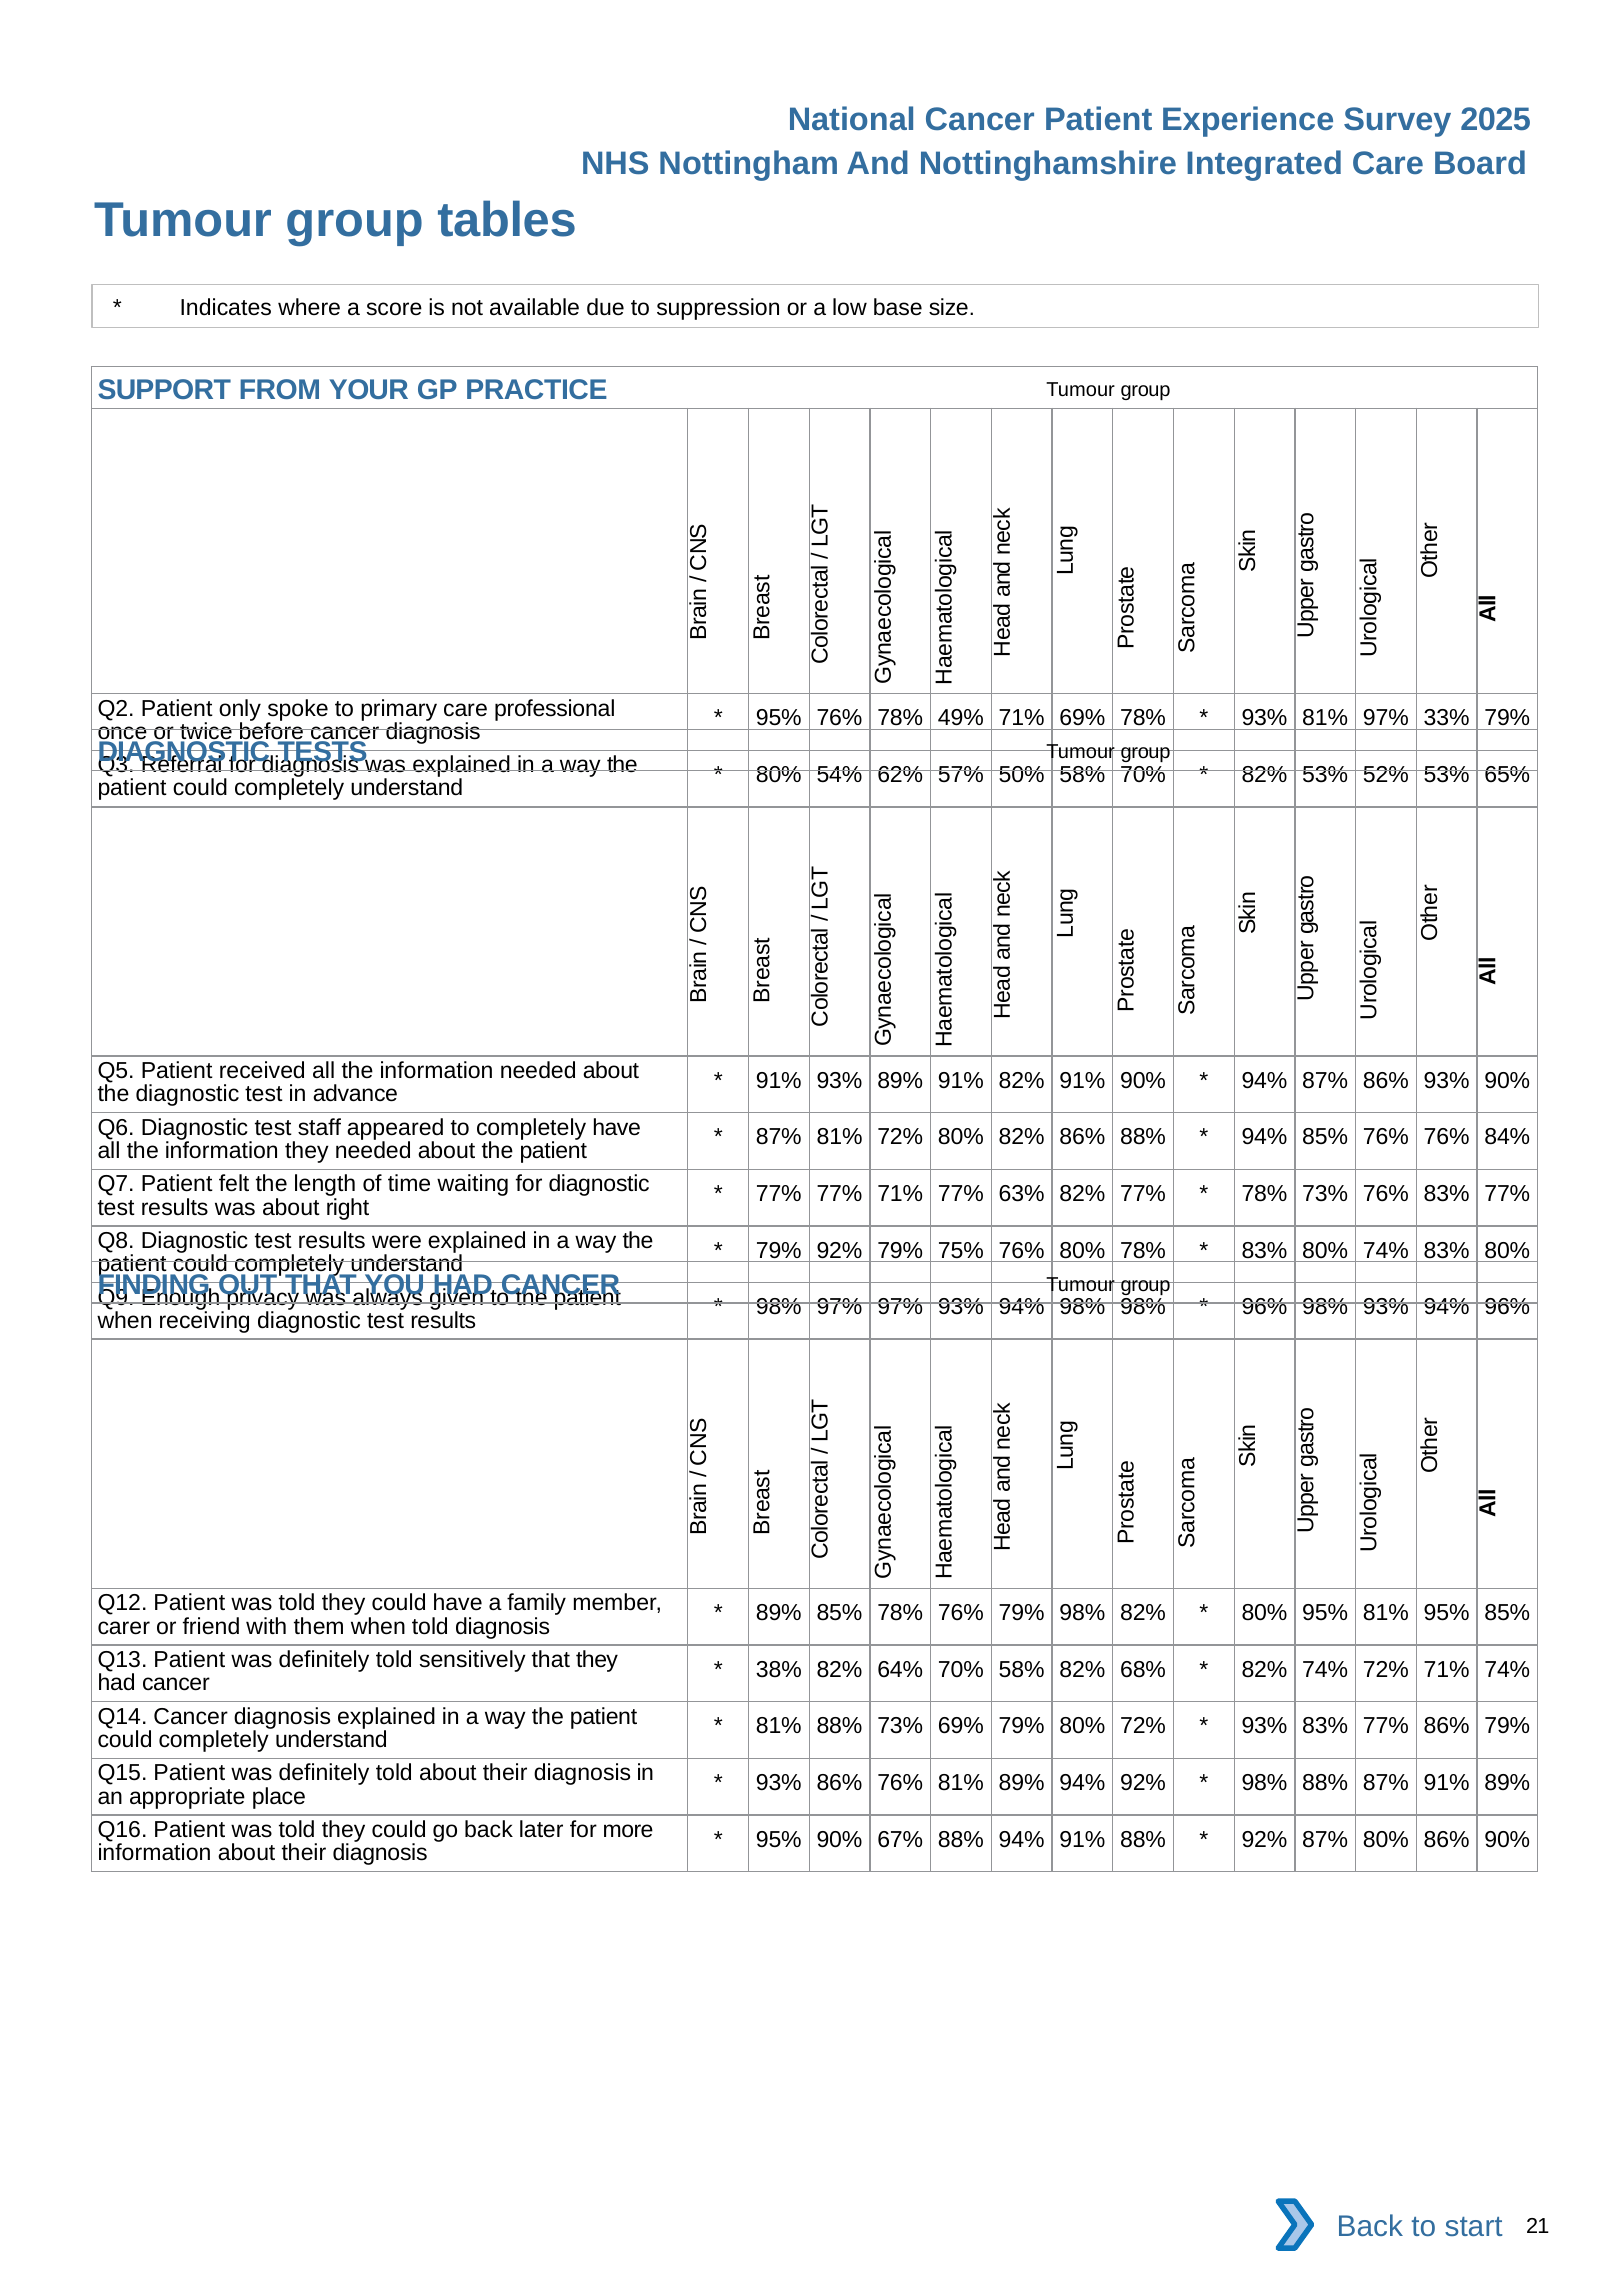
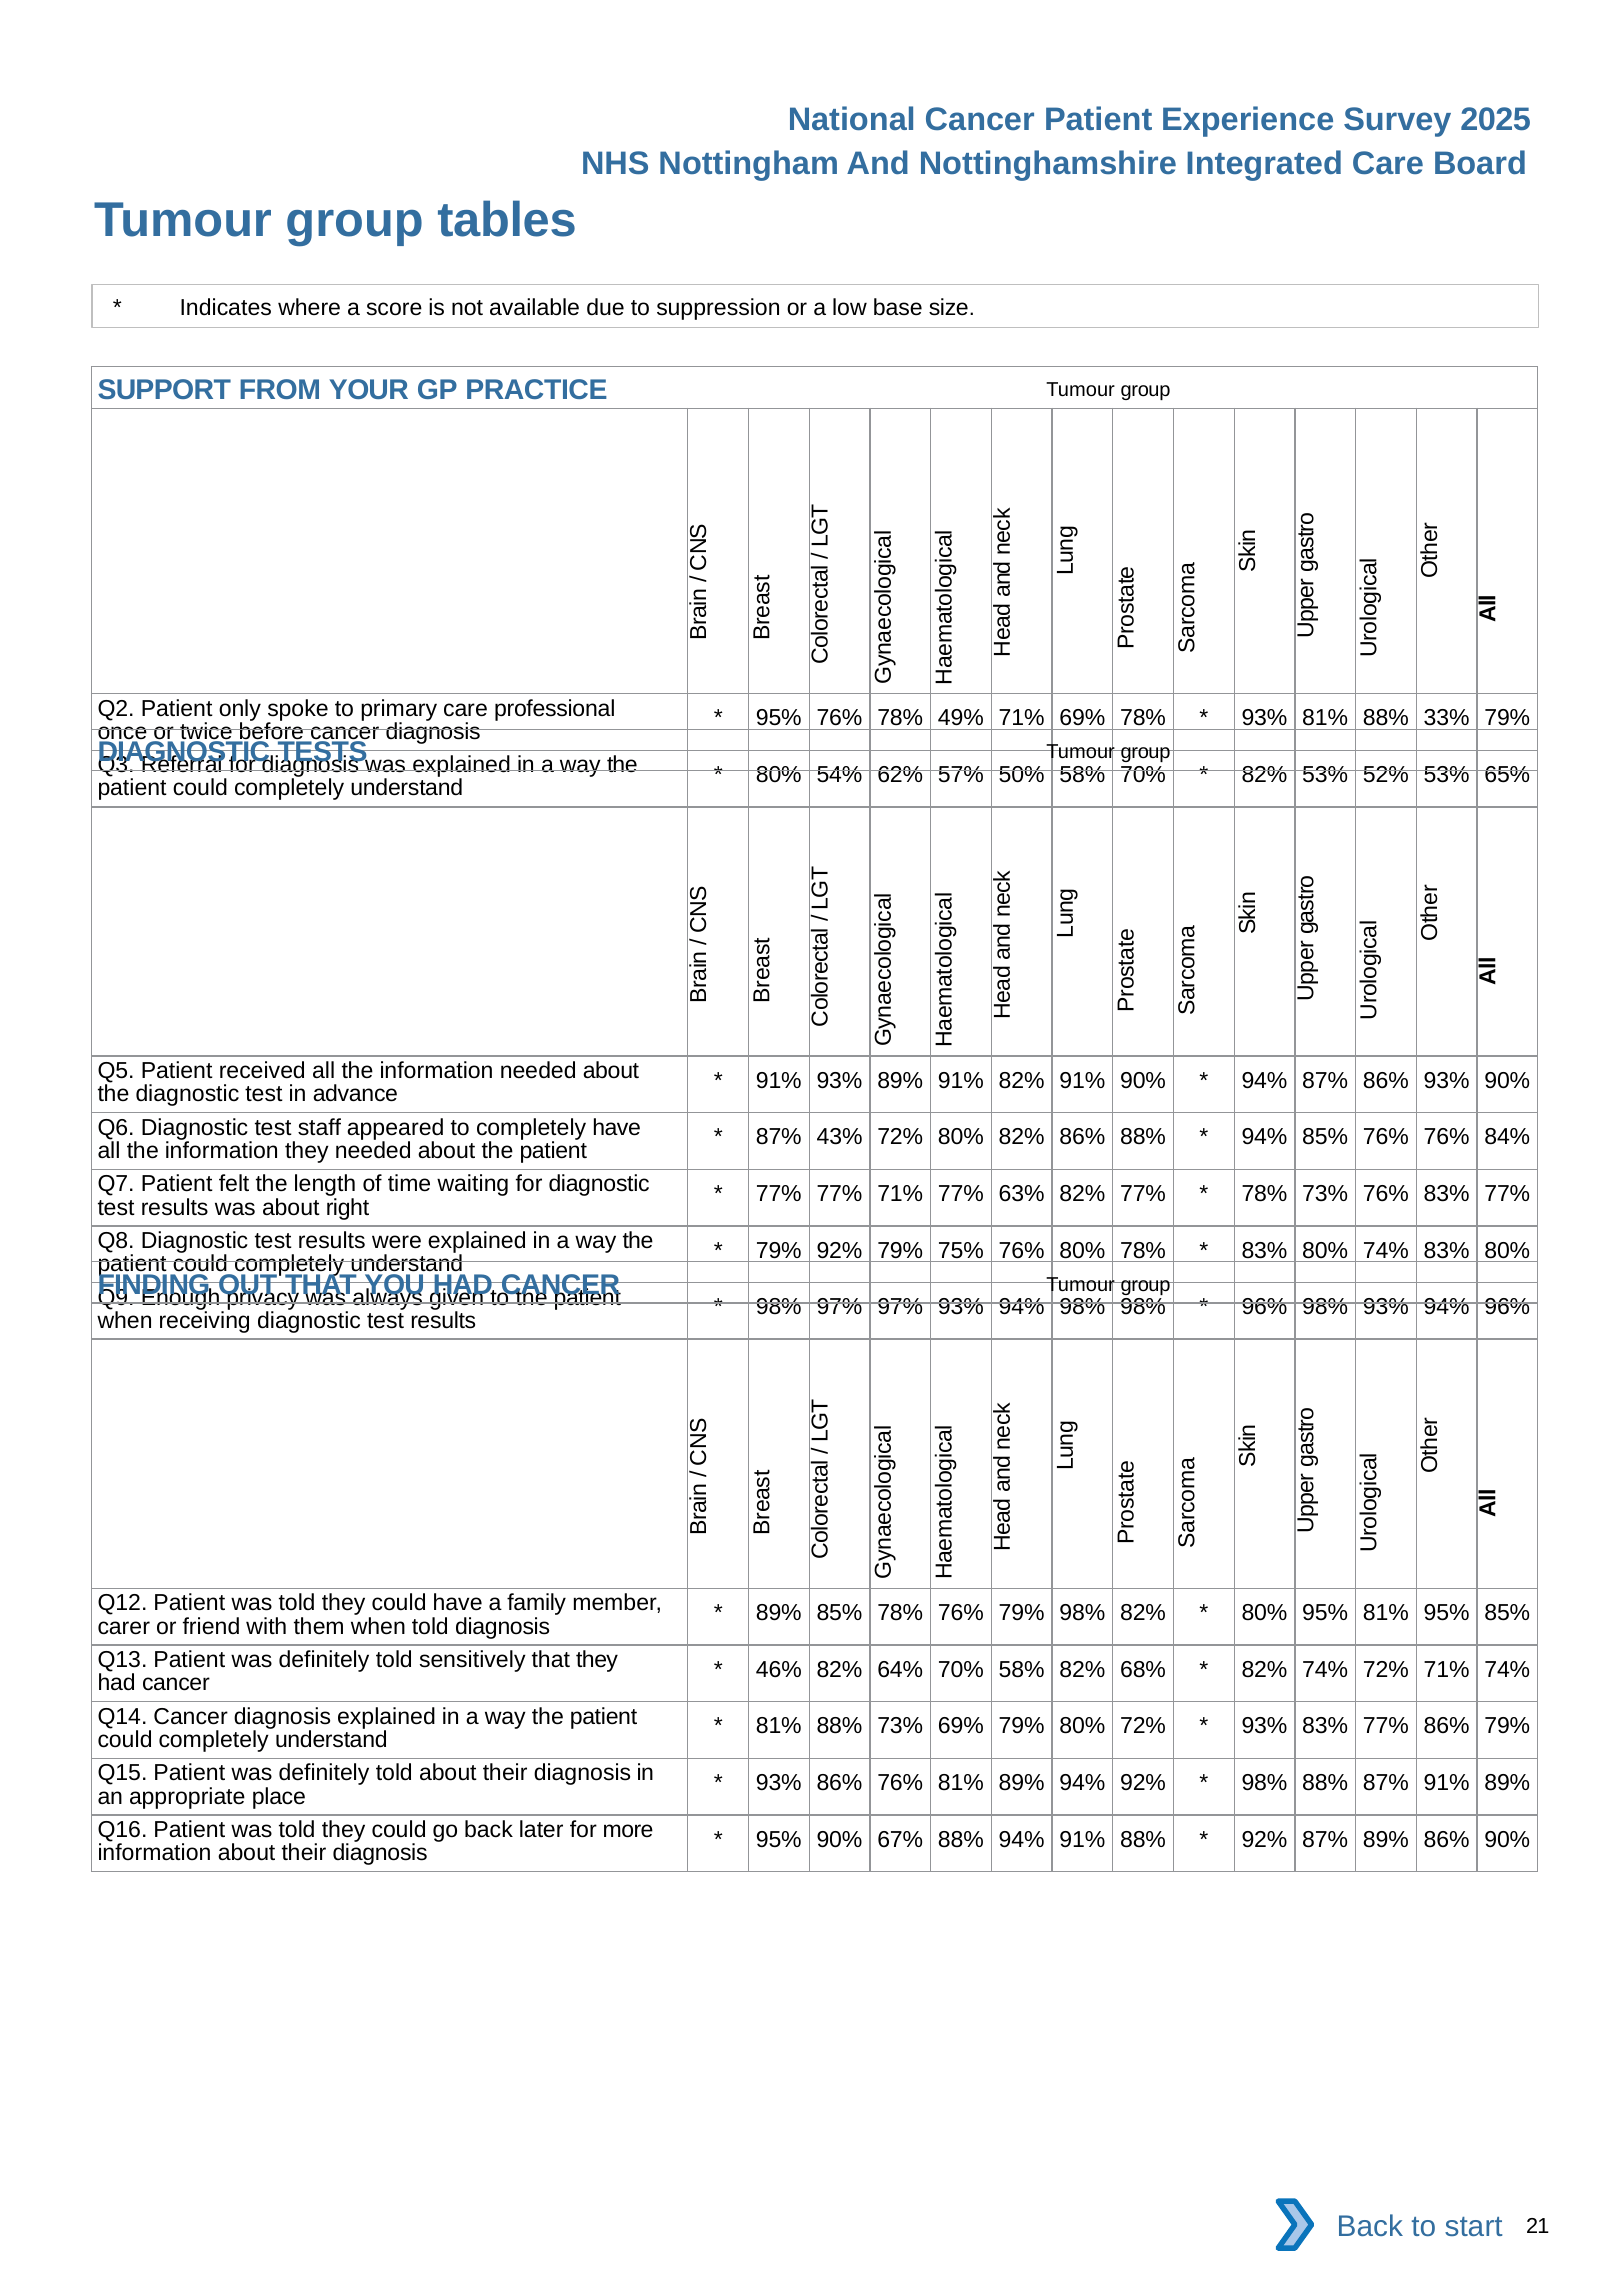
93% 81% 97%: 97% -> 88%
87% 81%: 81% -> 43%
38%: 38% -> 46%
87% 80%: 80% -> 89%
